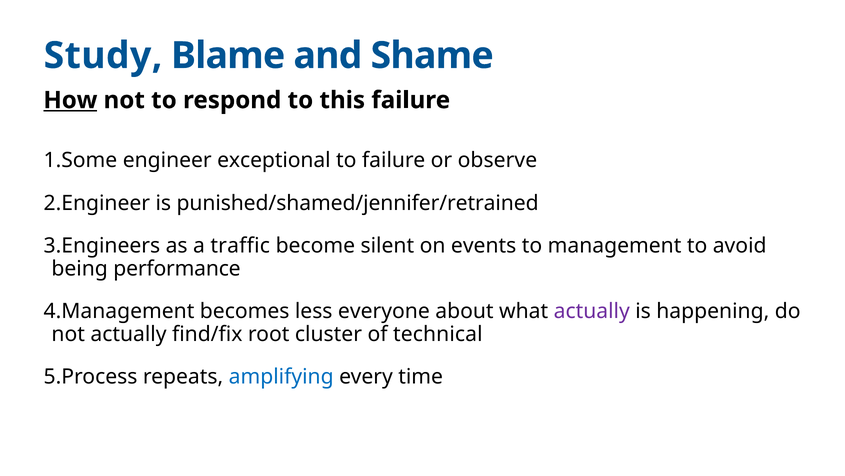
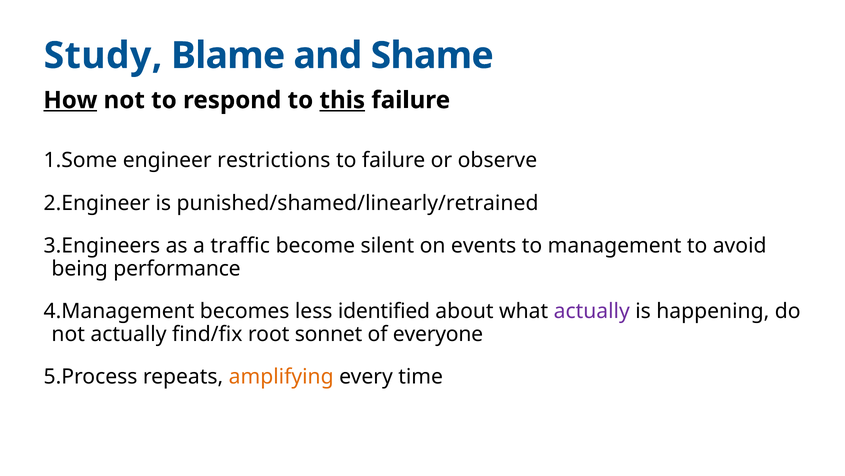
this underline: none -> present
exceptional: exceptional -> restrictions
punished/shamed/jennifer/retrained: punished/shamed/jennifer/retrained -> punished/shamed/linearly/retrained
everyone: everyone -> identified
cluster: cluster -> sonnet
technical: technical -> everyone
amplifying colour: blue -> orange
